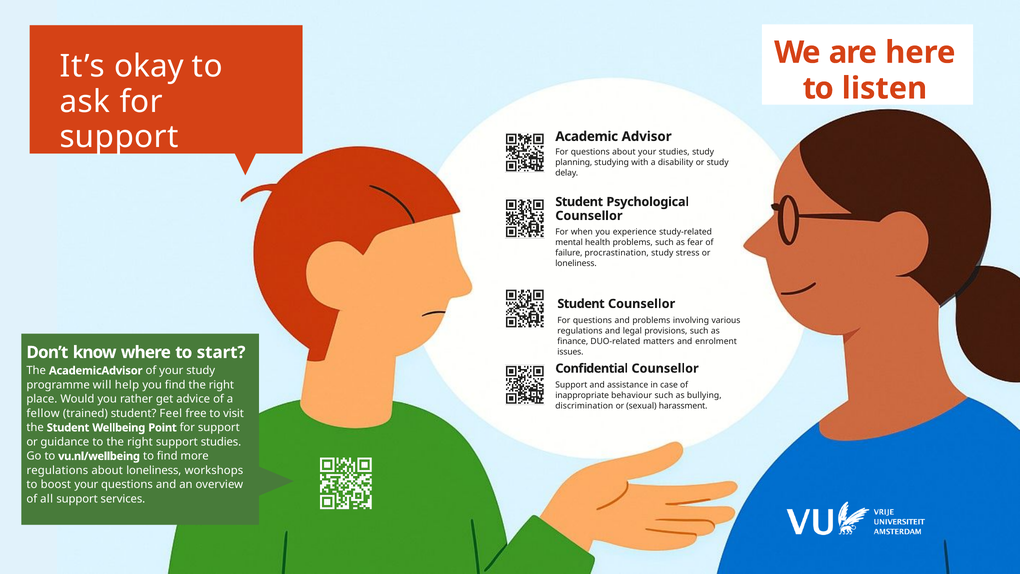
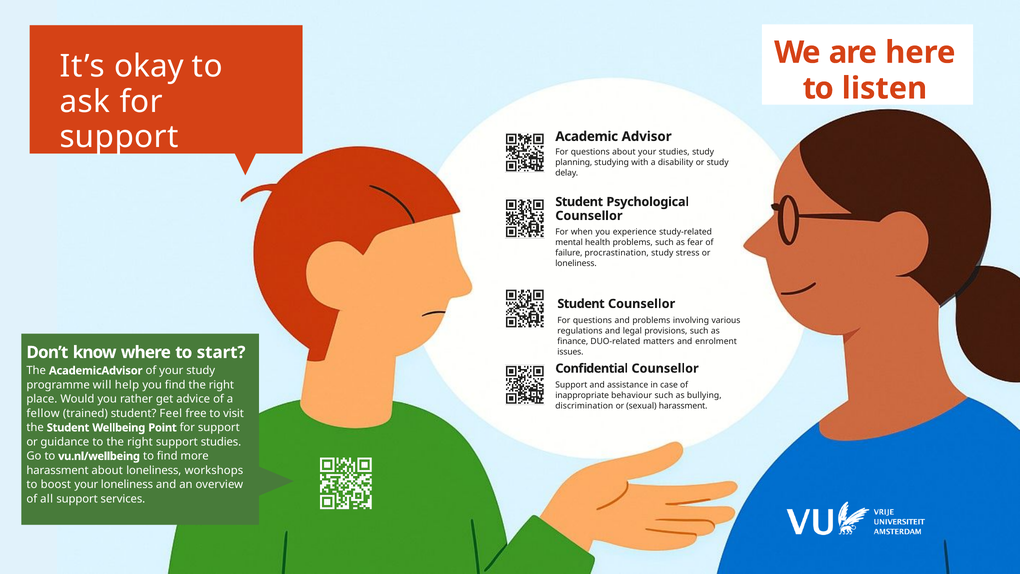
regulations at (57, 470): regulations -> harassment
your questions: questions -> loneliness
